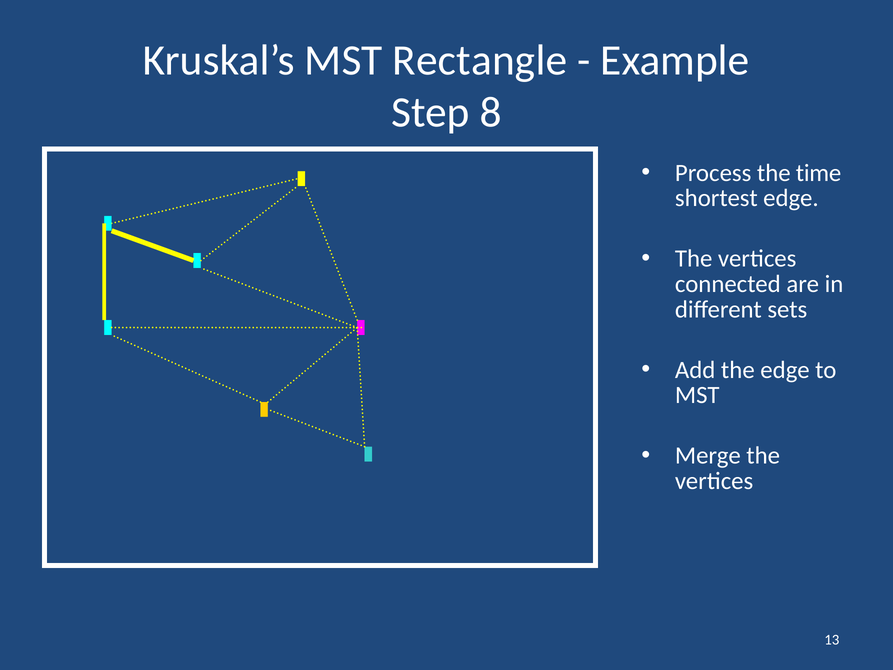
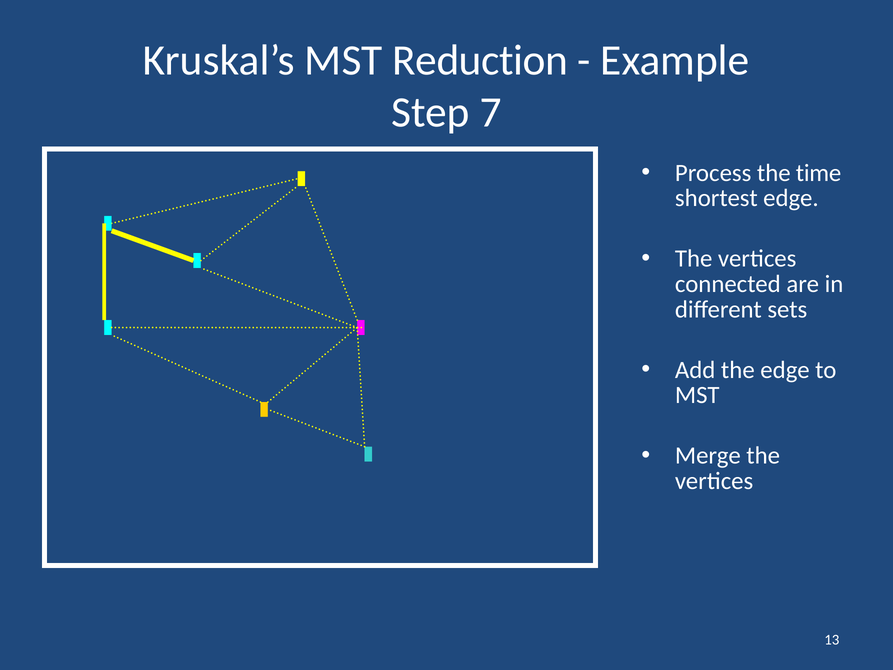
Rectangle: Rectangle -> Reduction
8: 8 -> 7
